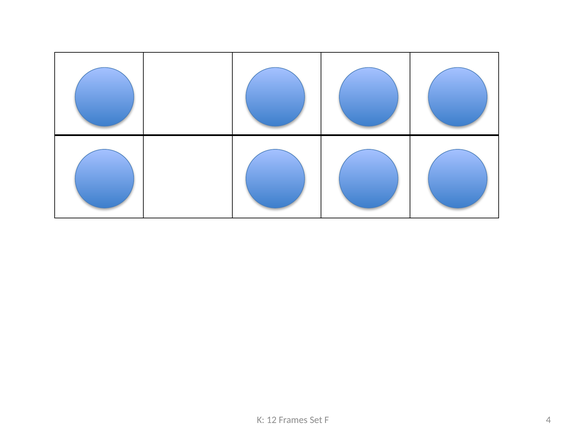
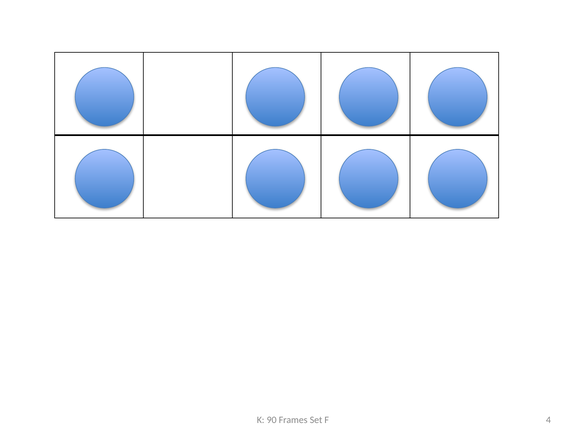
12: 12 -> 90
